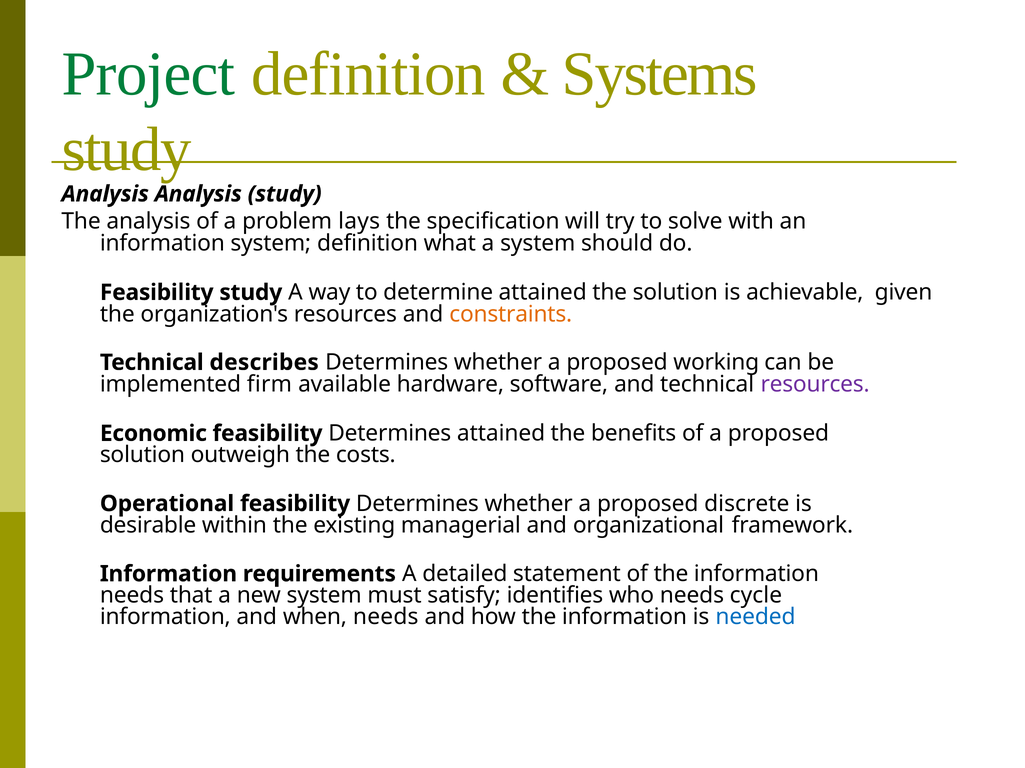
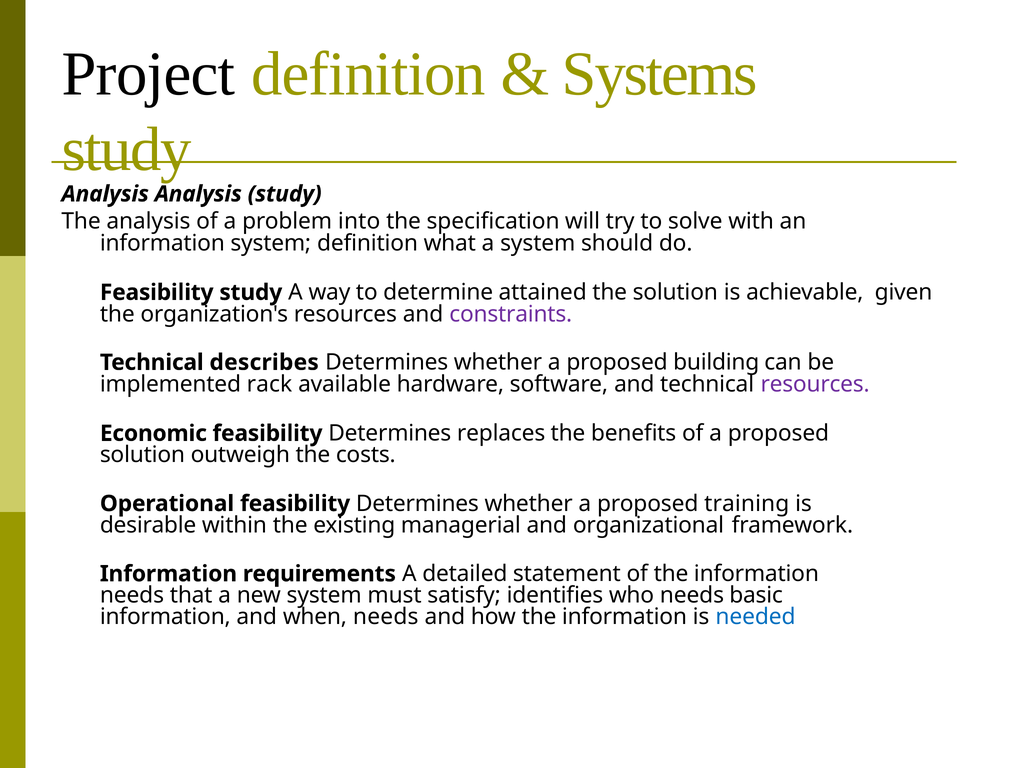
Project colour: green -> black
lays: lays -> into
constraints colour: orange -> purple
working: working -> building
firm: firm -> rack
Determines attained: attained -> replaces
discrete: discrete -> training
cycle: cycle -> basic
